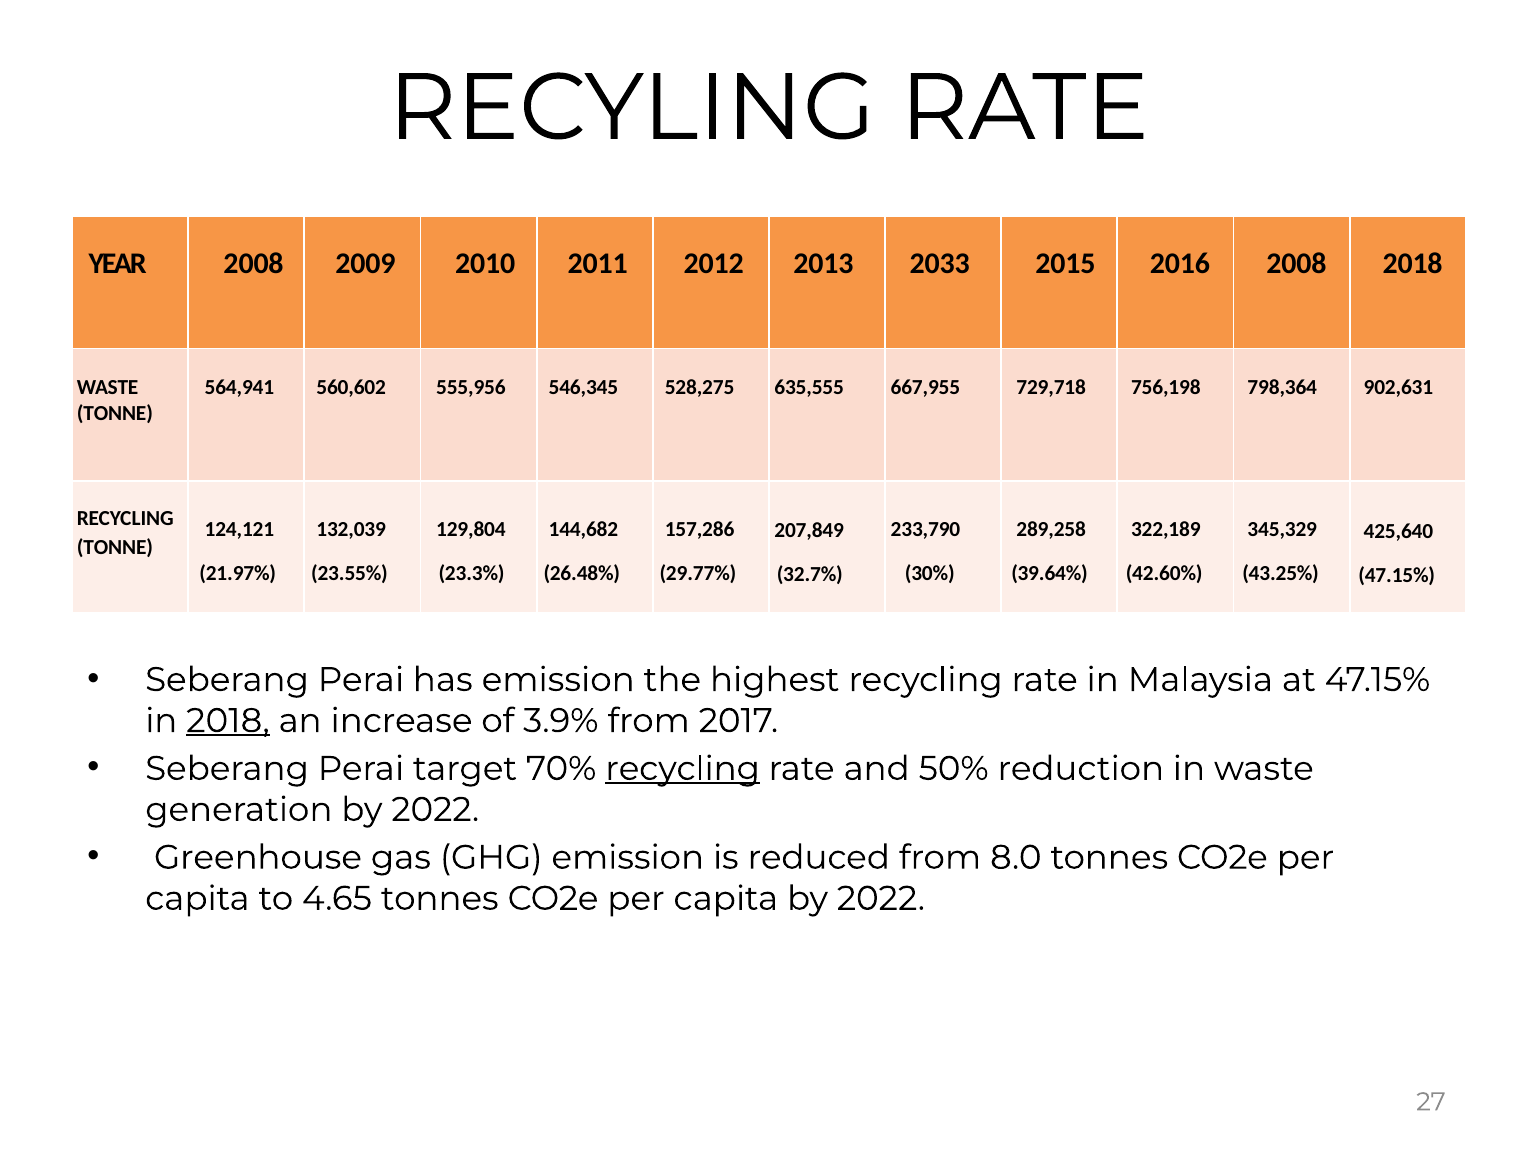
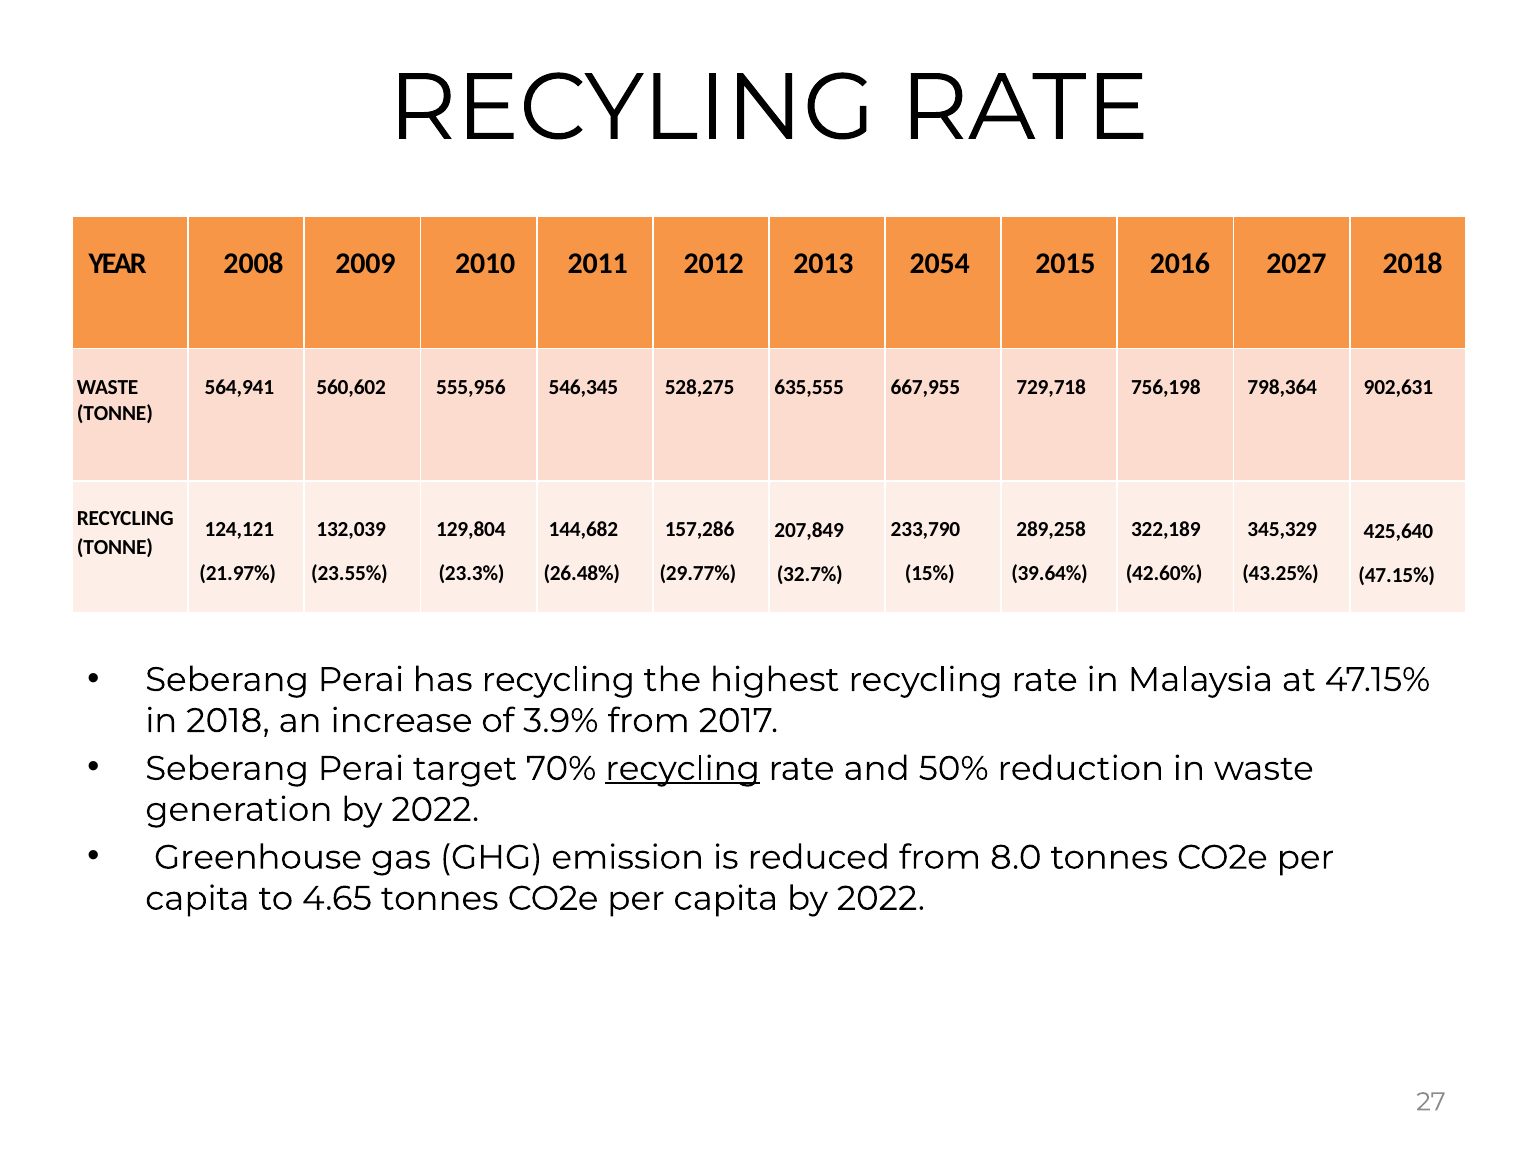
2033: 2033 -> 2054
2016 2008: 2008 -> 2027
30%: 30% -> 15%
has emission: emission -> recycling
2018 at (228, 720) underline: present -> none
